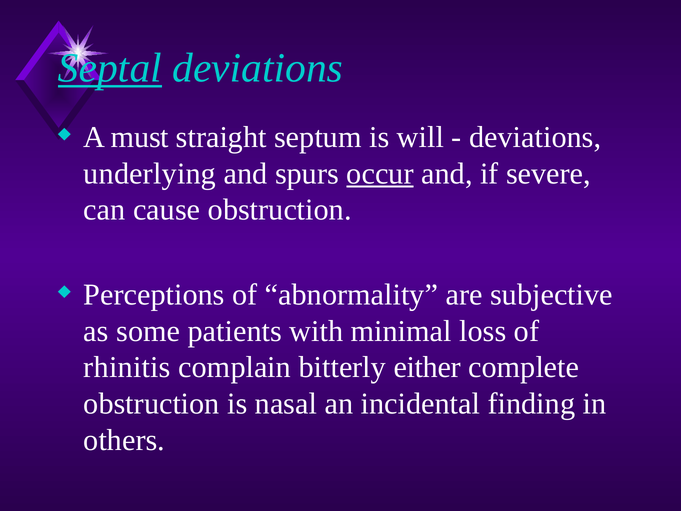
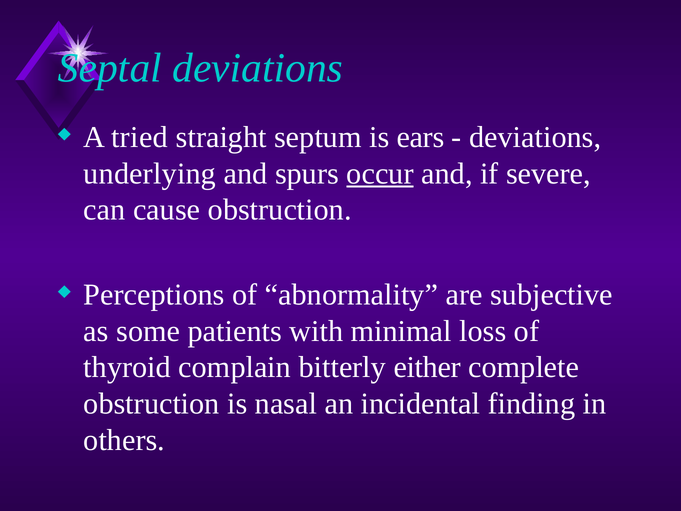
Septal underline: present -> none
must: must -> tried
will: will -> ears
rhinitis: rhinitis -> thyroid
